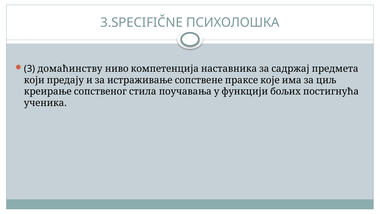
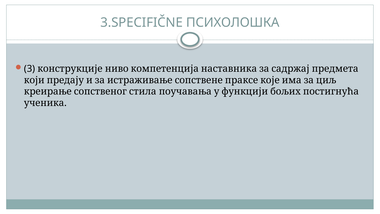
домаћинству: домаћинству -> конструкције
